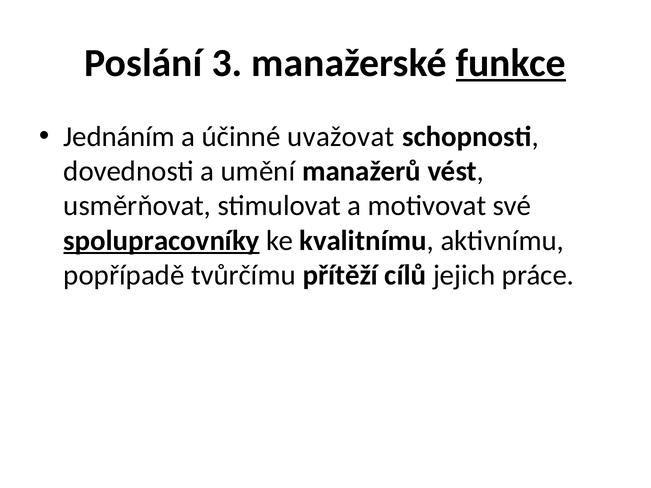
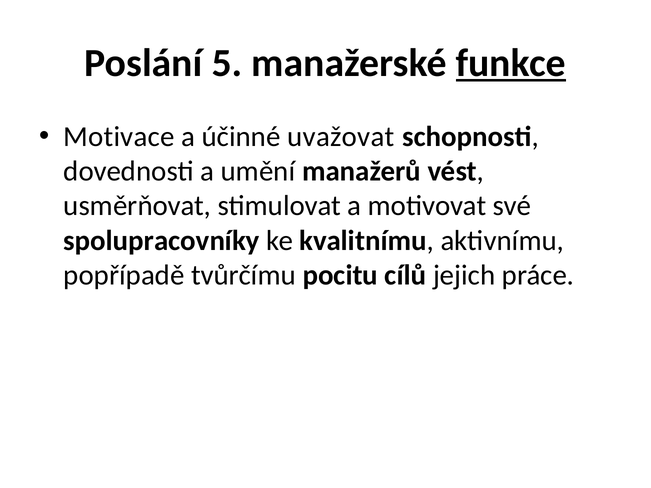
3: 3 -> 5
Jednáním: Jednáním -> Motivace
spolupracovníky underline: present -> none
přítěží: přítěží -> pocitu
